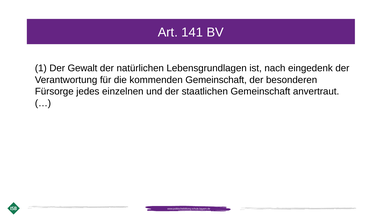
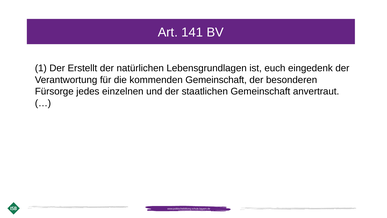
Gewalt: Gewalt -> Erstellt
nach: nach -> euch
